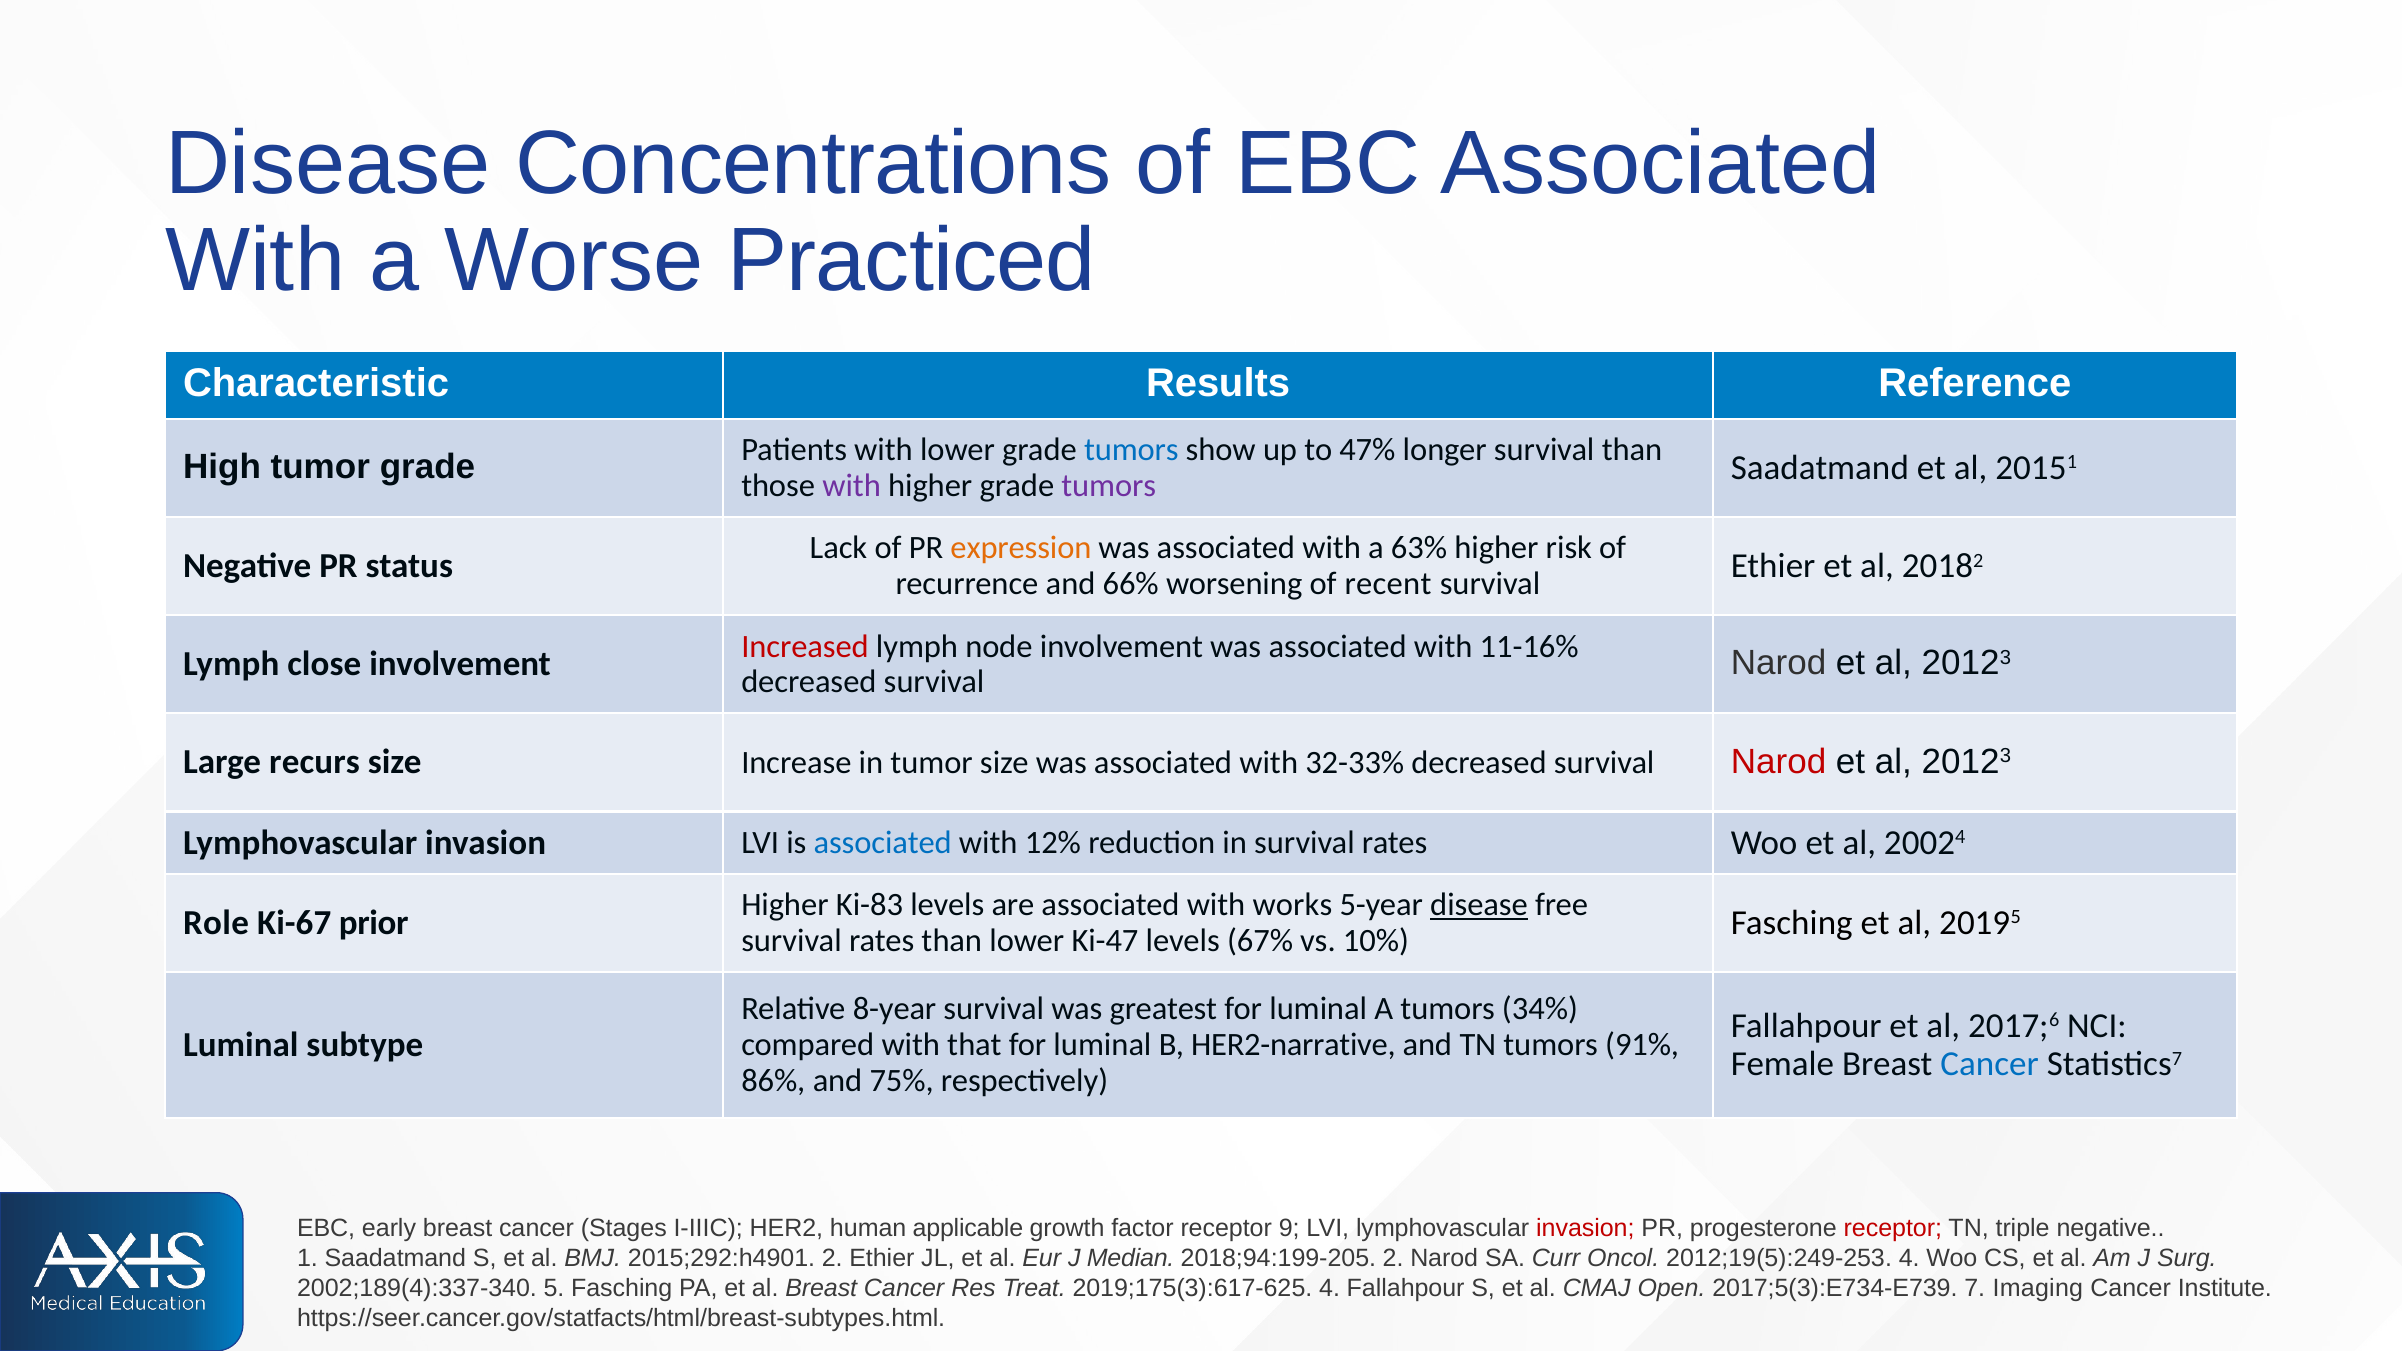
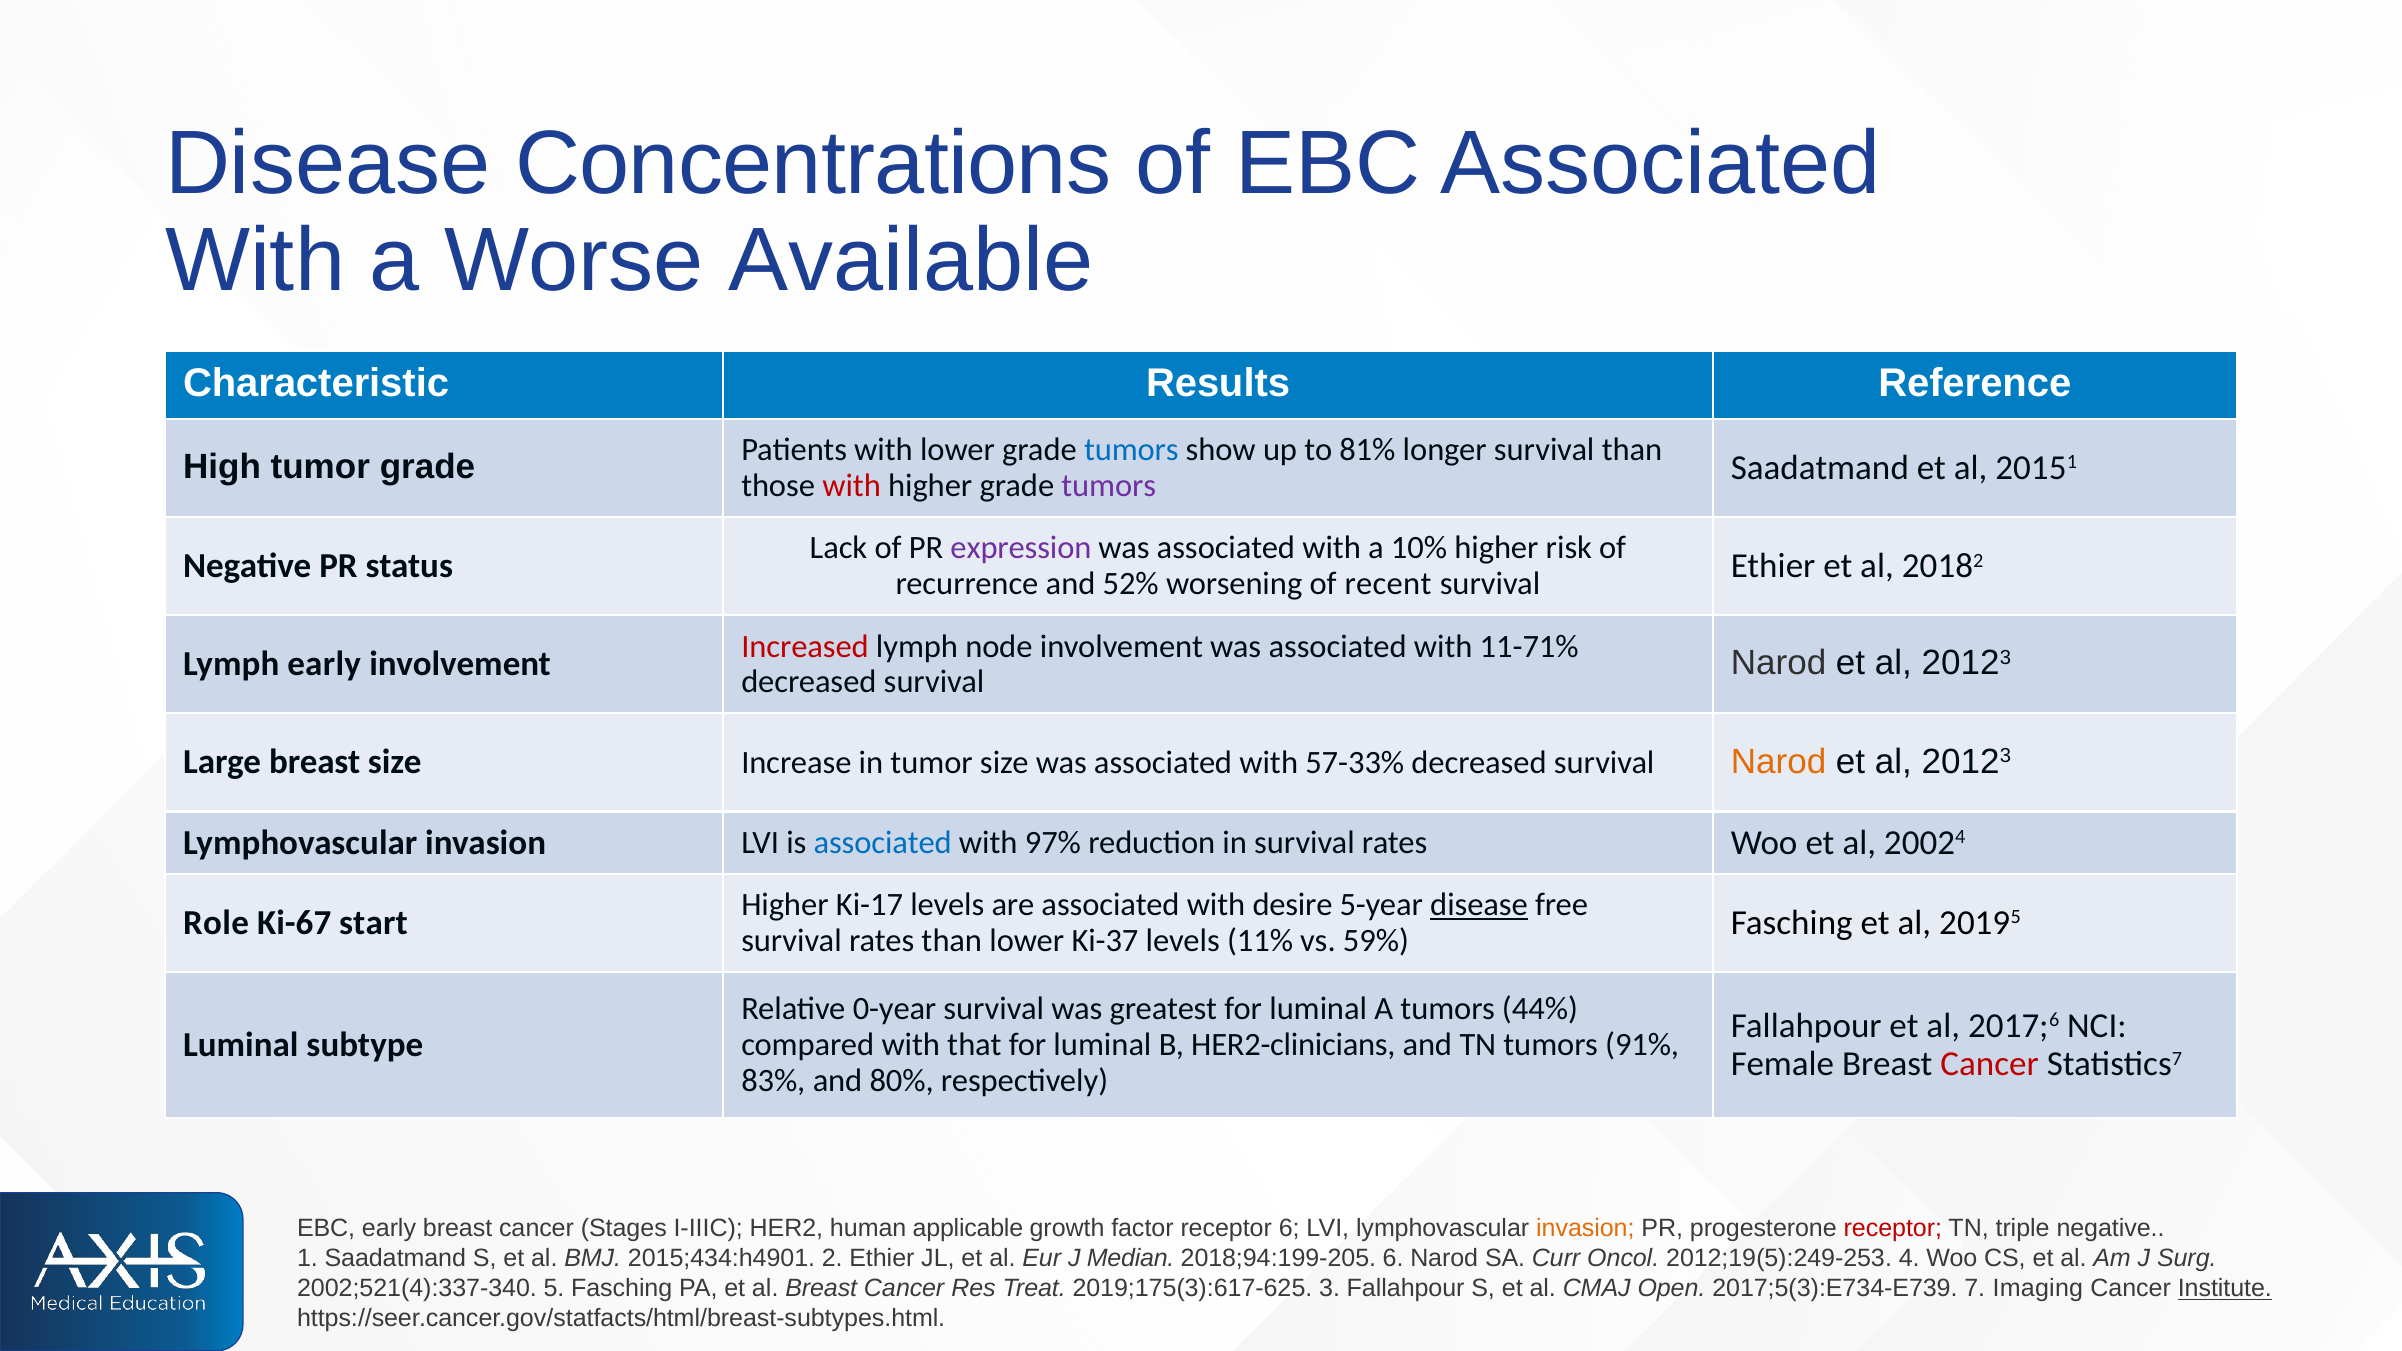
Practiced: Practiced -> Available
47%: 47% -> 81%
with at (852, 486) colour: purple -> red
expression colour: orange -> purple
63%: 63% -> 10%
66%: 66% -> 52%
11-16%: 11-16% -> 11-71%
Lymph close: close -> early
Large recurs: recurs -> breast
32-33%: 32-33% -> 57-33%
Narod at (1779, 762) colour: red -> orange
12%: 12% -> 97%
Ki-83: Ki-83 -> Ki-17
works: works -> desire
prior: prior -> start
Ki-47: Ki-47 -> Ki-37
67%: 67% -> 11%
10%: 10% -> 59%
8-year: 8-year -> 0-year
34%: 34% -> 44%
HER2-narrative: HER2-narrative -> HER2-clinicians
Cancer at (1990, 1064) colour: blue -> red
86%: 86% -> 83%
75%: 75% -> 80%
receptor 9: 9 -> 6
invasion at (1585, 1229) colour: red -> orange
2015;292:h4901: 2015;292:h4901 -> 2015;434:h4901
2018;94:199-205 2: 2 -> 6
2002;189(4):337-340: 2002;189(4):337-340 -> 2002;521(4):337-340
2019;175(3):617-625 4: 4 -> 3
Institute underline: none -> present
